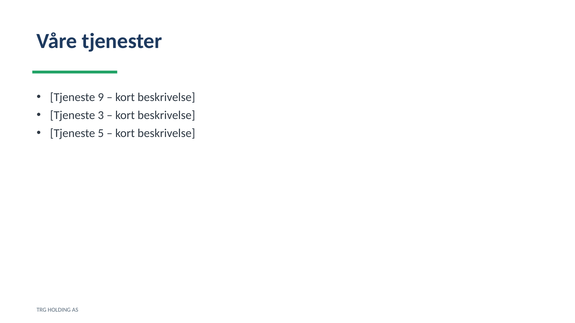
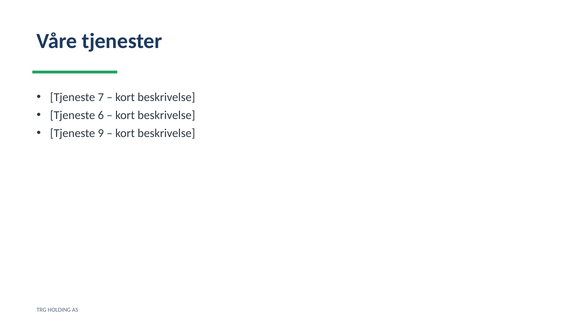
9: 9 -> 7
3: 3 -> 6
5: 5 -> 9
